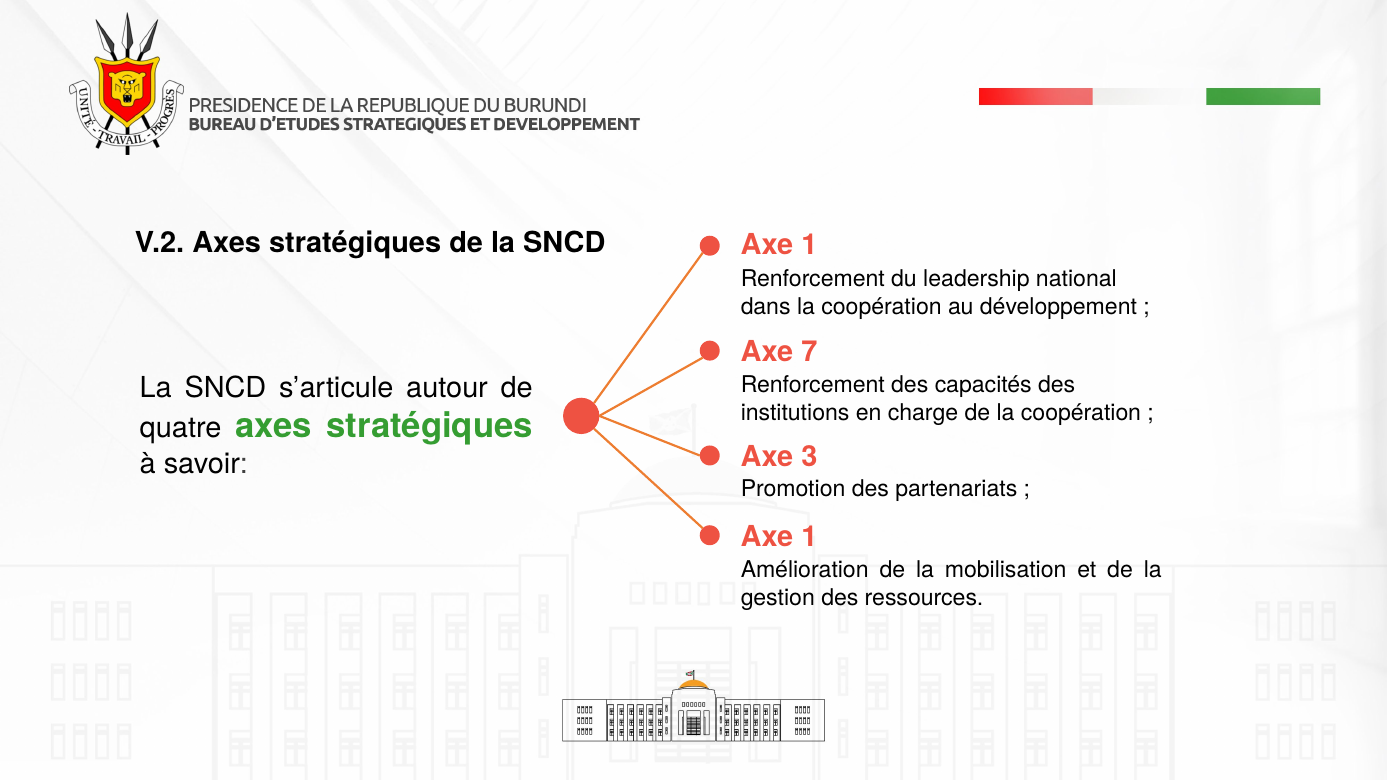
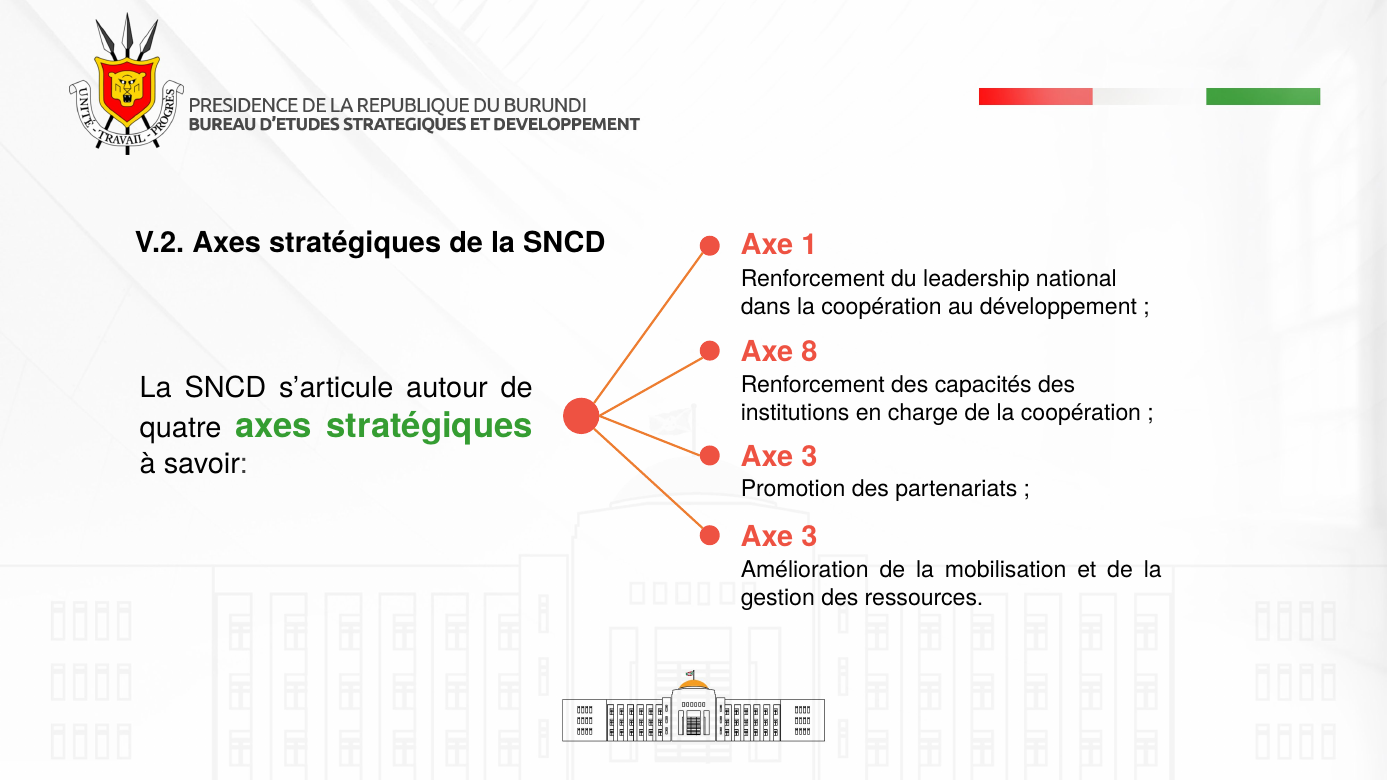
7: 7 -> 8
1 at (809, 537): 1 -> 3
